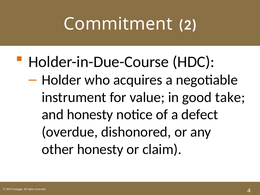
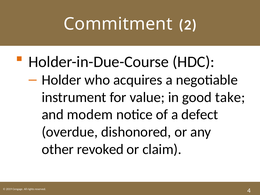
and honesty: honesty -> modem
other honesty: honesty -> revoked
